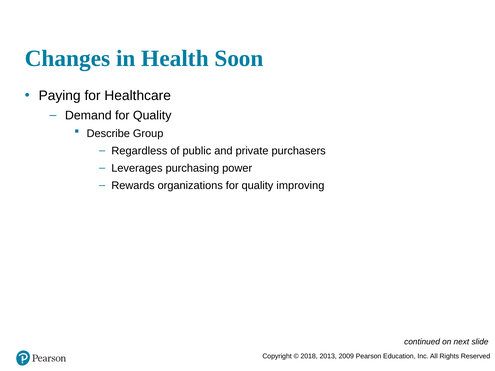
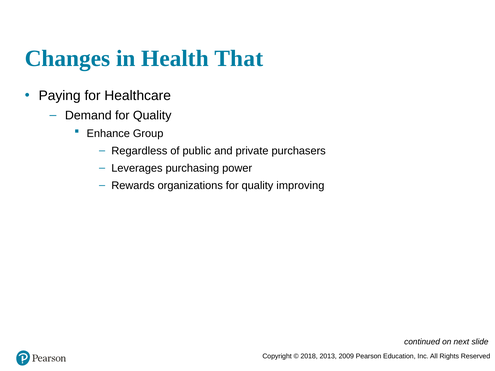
Soon: Soon -> That
Describe: Describe -> Enhance
